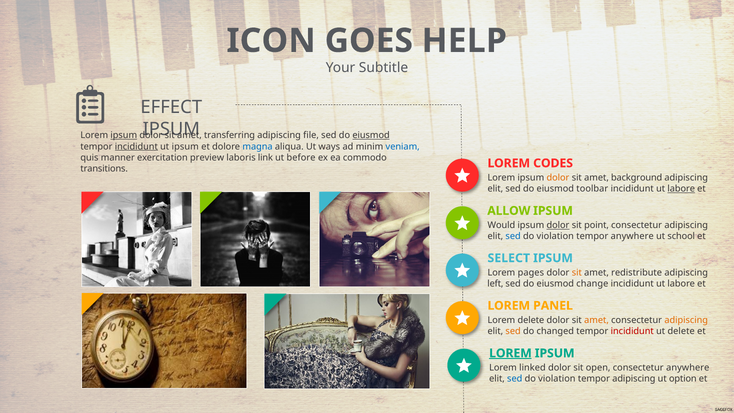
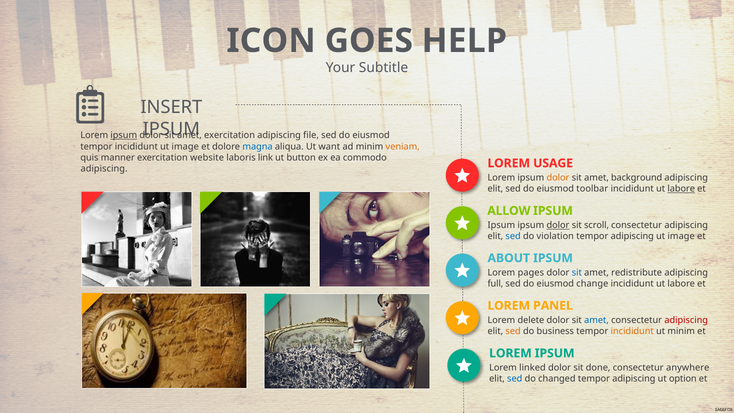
EFFECT: EFFECT -> INSERT
transferring at (230, 135): transferring -> exercitation
eiusmod at (371, 135) underline: present -> none
incididunt at (136, 146) underline: present -> none
ipsum at (185, 146): ipsum -> image
ways: ways -> want
veniam colour: blue -> orange
preview: preview -> website
before: before -> button
CODES: CODES -> USAGE
transitions at (104, 168): transitions -> adipiscing
Would at (501, 225): Would -> Ipsum
point: point -> scroll
anywhere at (632, 236): anywhere -> adipiscing
school at (681, 236): school -> image
SELECT: SELECT -> ABOUT
sit at (577, 273) colour: orange -> blue
left: left -> full
amet at (597, 320) colour: orange -> blue
adipiscing at (686, 320) colour: orange -> red
changed: changed -> business
incididunt at (632, 331) colour: red -> orange
ut delete: delete -> minim
LOREM at (510, 353) underline: present -> none
open: open -> done
violation at (557, 379): violation -> changed
